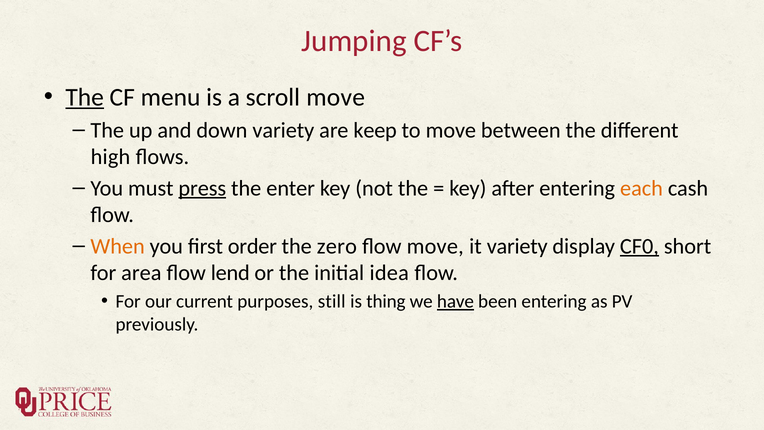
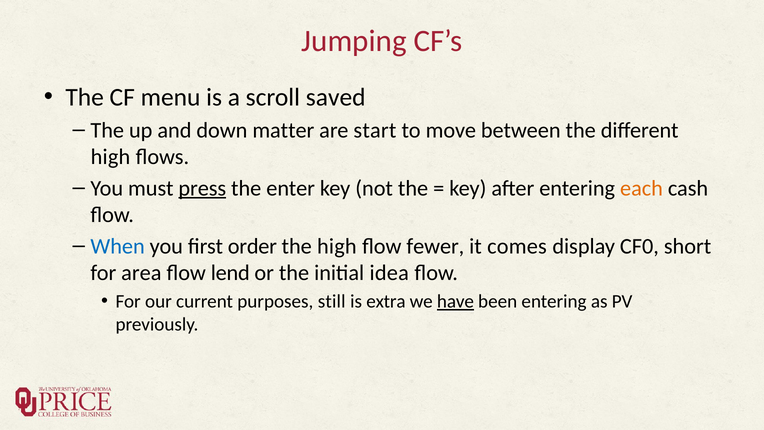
The at (85, 97) underline: present -> none
scroll move: move -> saved
down variety: variety -> matter
keep: keep -> start
When colour: orange -> blue
the zero: zero -> high
flow move: move -> fewer
it variety: variety -> comes
CF0 underline: present -> none
thing: thing -> extra
